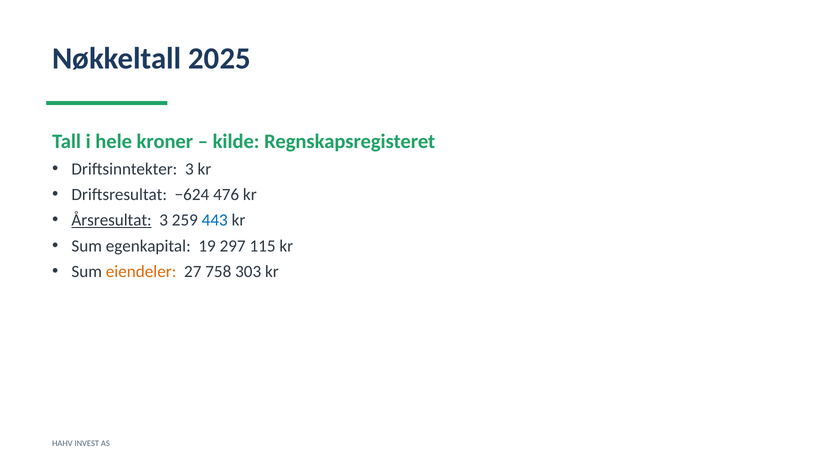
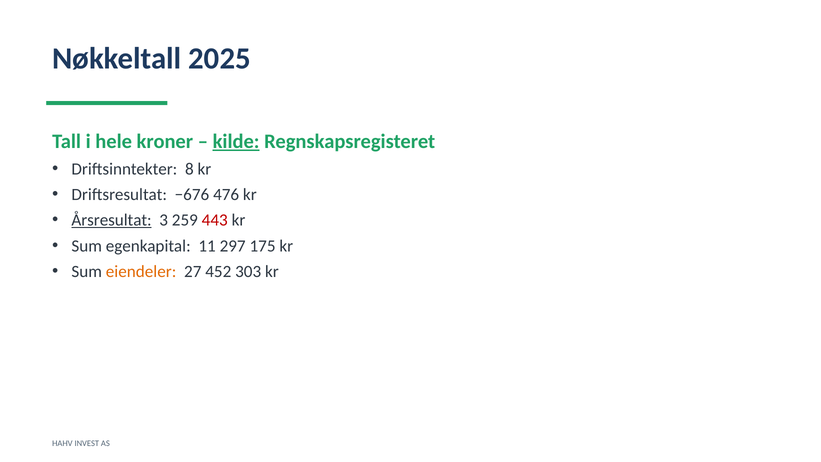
kilde underline: none -> present
Driftsinntekter 3: 3 -> 8
−624: −624 -> −676
443 colour: blue -> red
19: 19 -> 11
115: 115 -> 175
758: 758 -> 452
